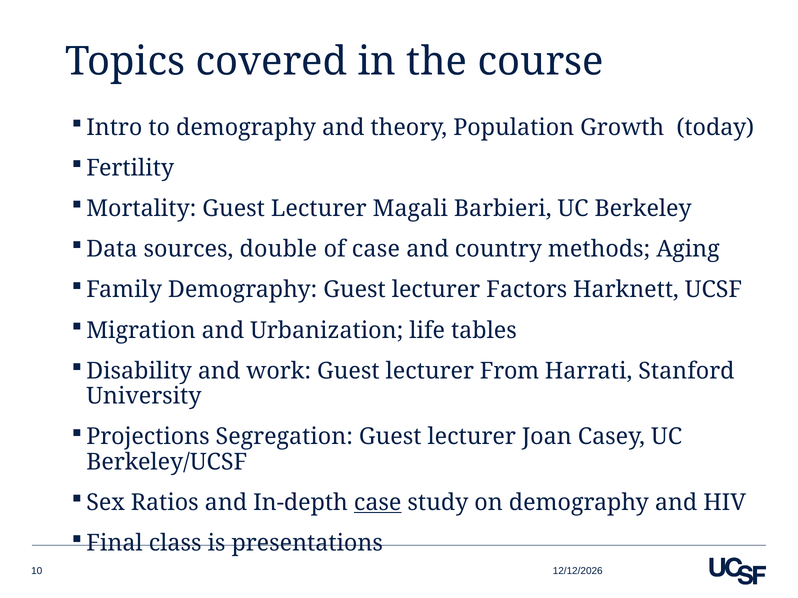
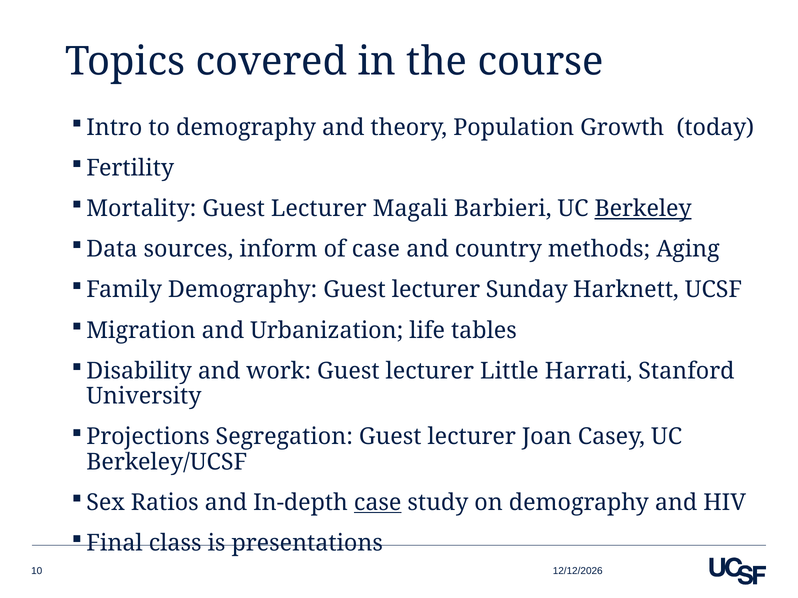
Berkeley underline: none -> present
double: double -> inform
Factors: Factors -> Sunday
From: From -> Little
